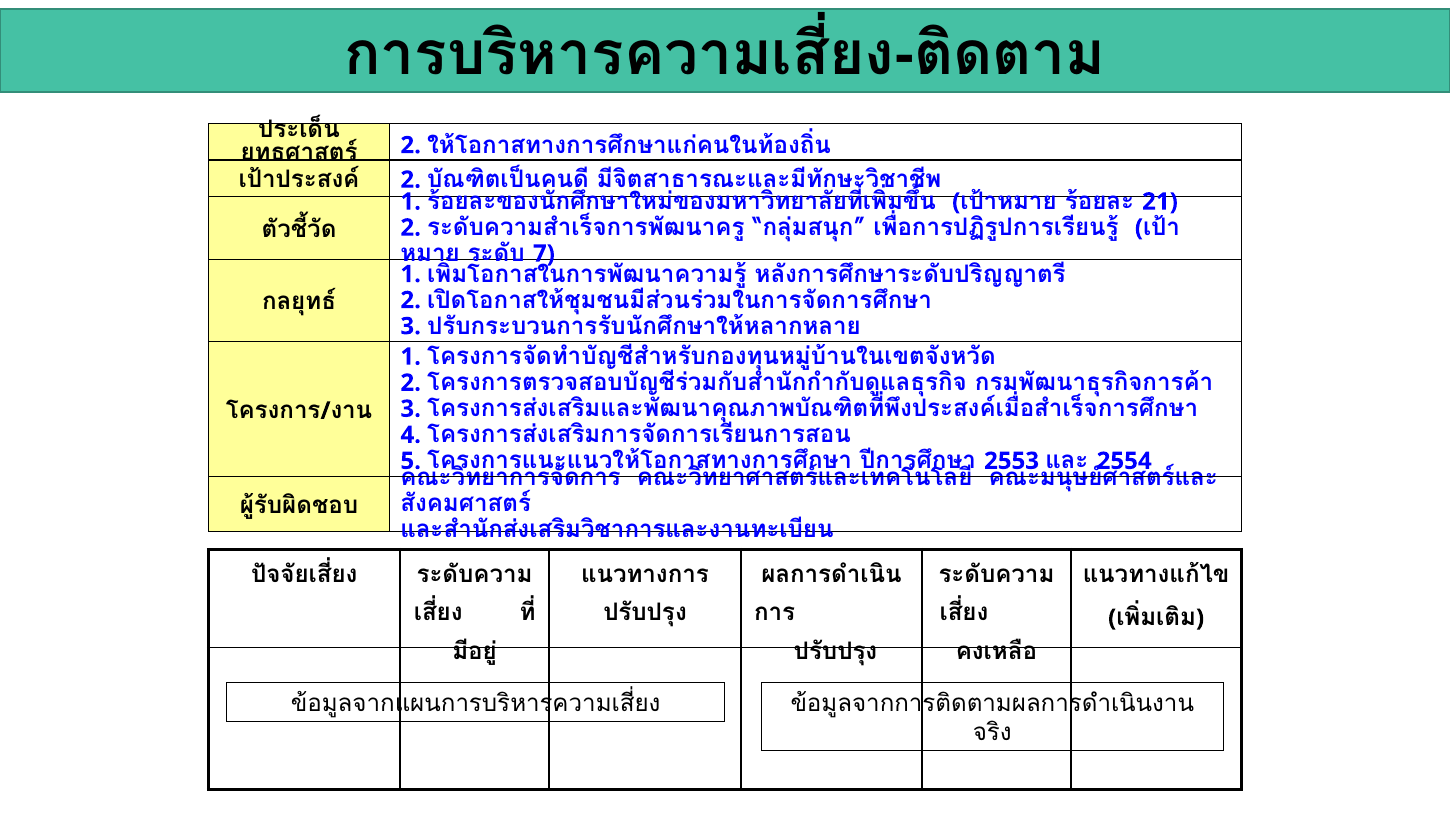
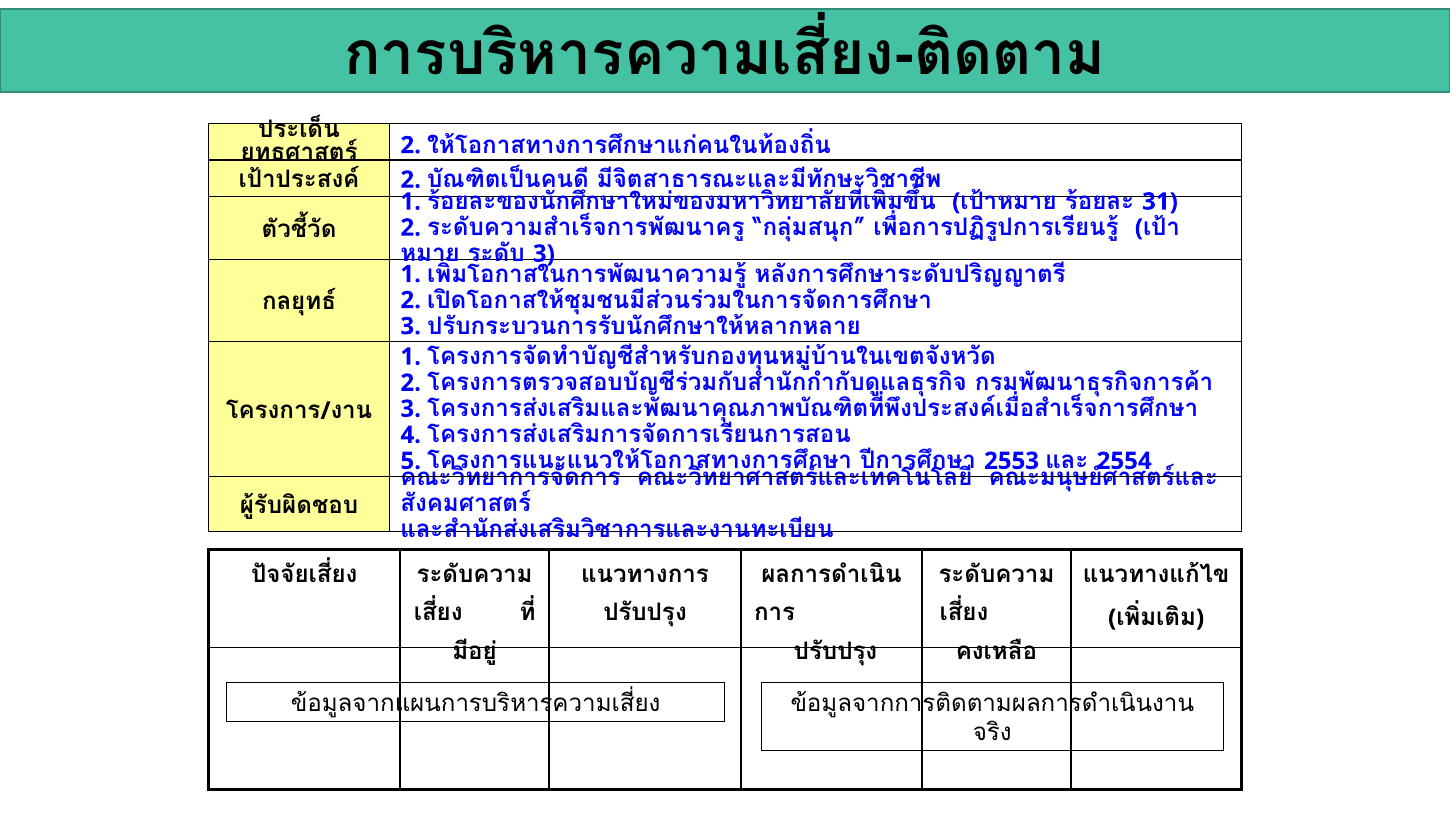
21: 21 -> 31
7 at (544, 254): 7 -> 3
